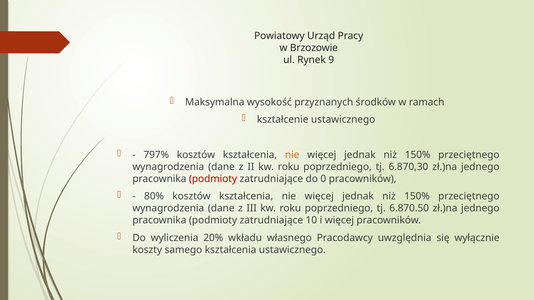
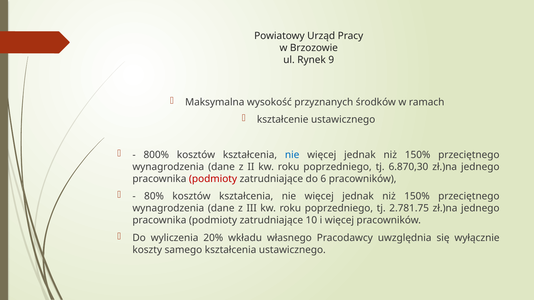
797%: 797% -> 800%
nie at (292, 155) colour: orange -> blue
0: 0 -> 6
6.870.50: 6.870.50 -> 2.781.75
